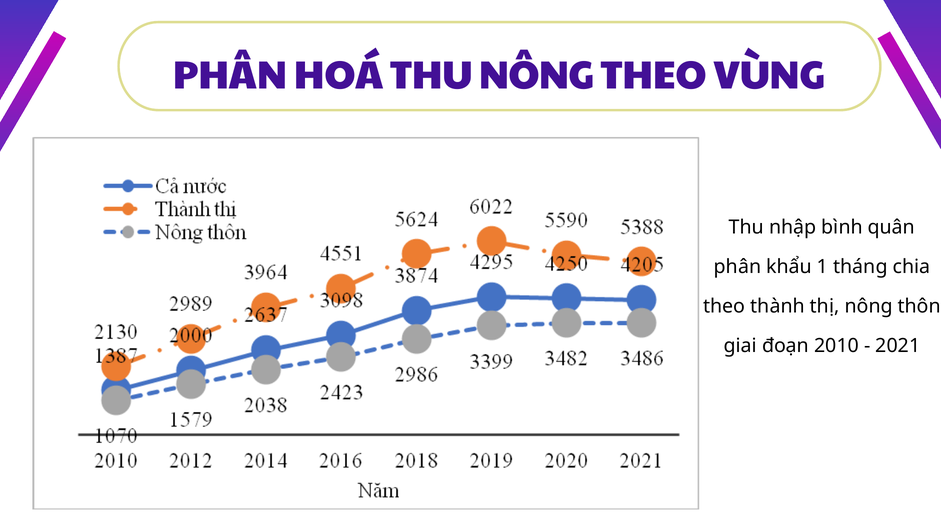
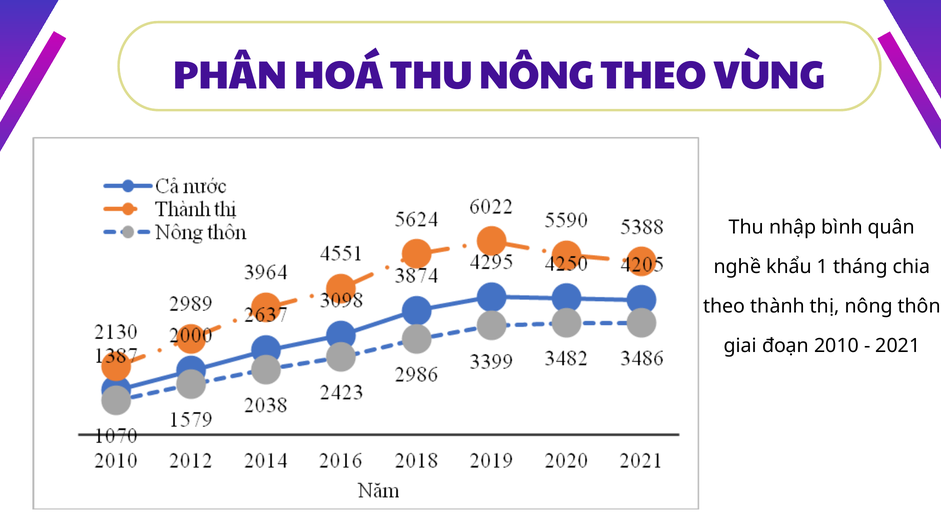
phân at (737, 267): phân -> nghề
